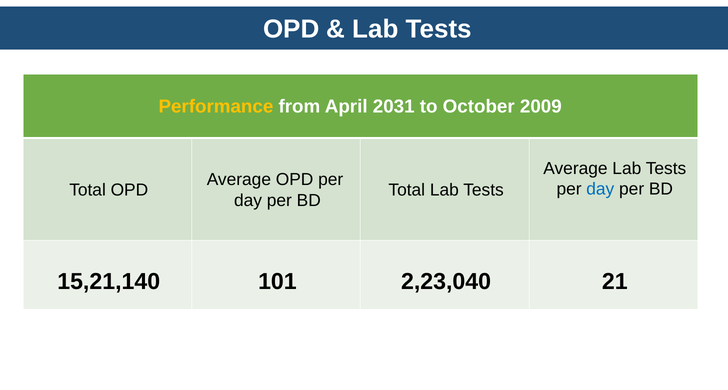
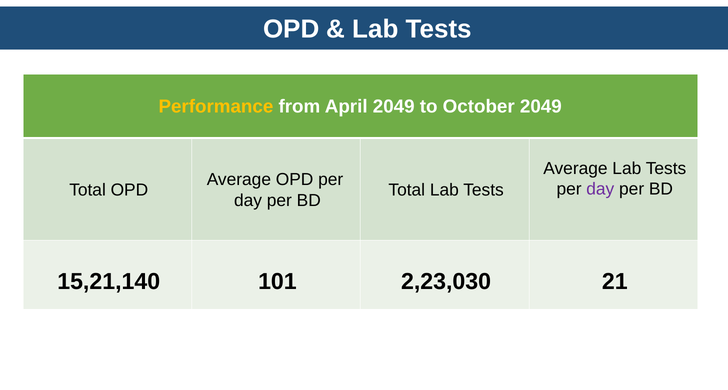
April 2031: 2031 -> 2049
October 2009: 2009 -> 2049
day at (600, 189) colour: blue -> purple
2,23,040: 2,23,040 -> 2,23,030
